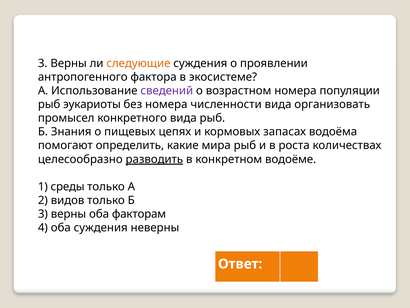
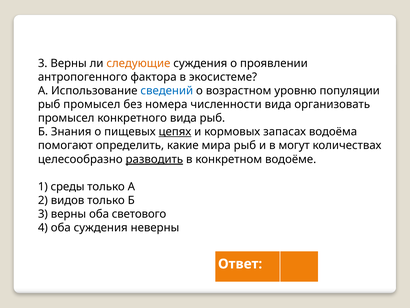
сведений colour: purple -> blue
возрастном номера: номера -> уровню
рыб эукариоты: эукариоты -> промысел
цепях underline: none -> present
роста: роста -> могут
факторам: факторам -> светового
